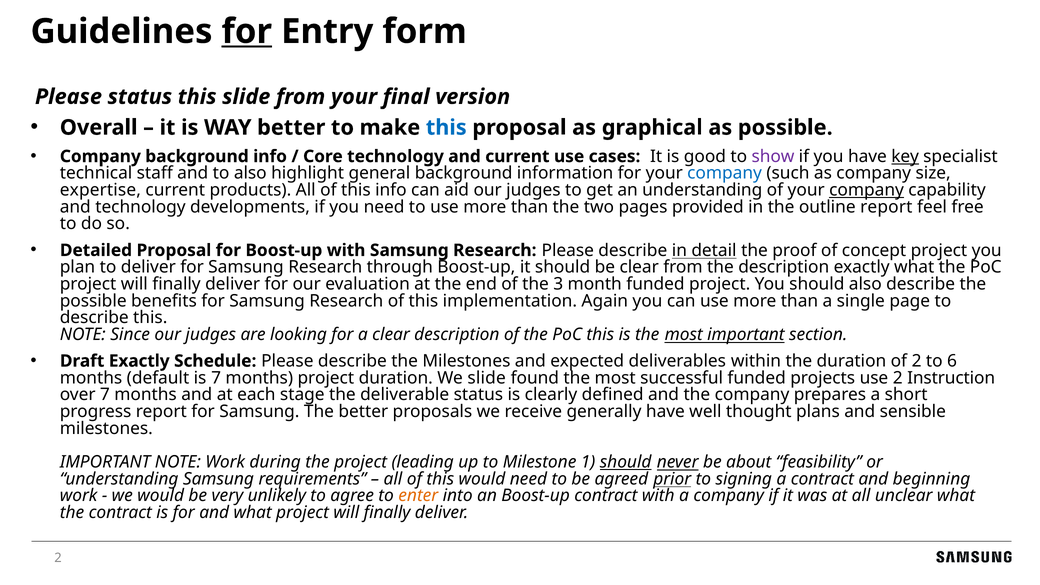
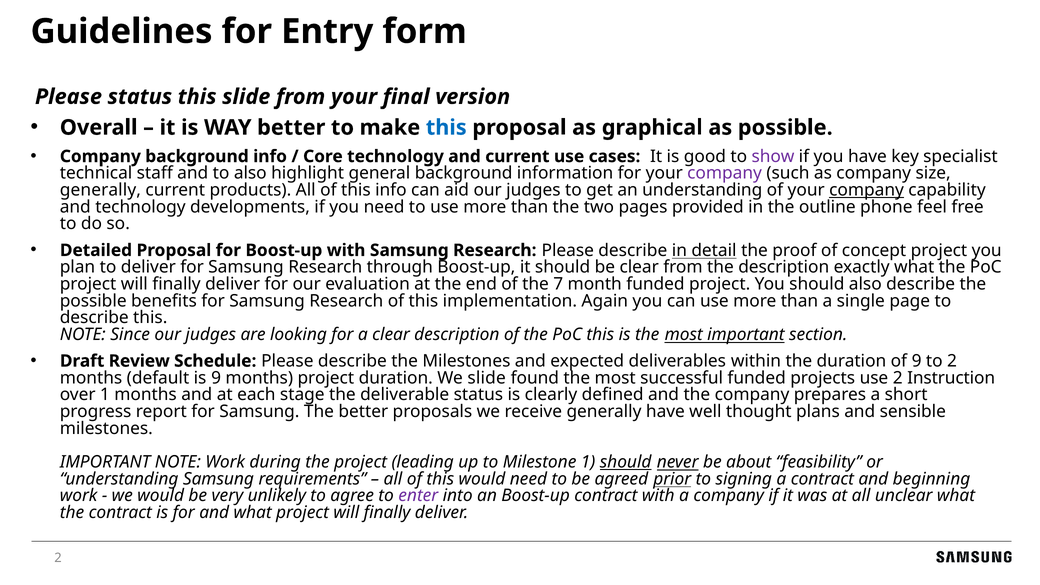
for at (247, 31) underline: present -> none
key underline: present -> none
company at (725, 173) colour: blue -> purple
expertise at (100, 190): expertise -> generally
outline report: report -> phone
3: 3 -> 7
Draft Exactly: Exactly -> Review
of 2: 2 -> 9
to 6: 6 -> 2
is 7: 7 -> 9
over 7: 7 -> 1
enter colour: orange -> purple
